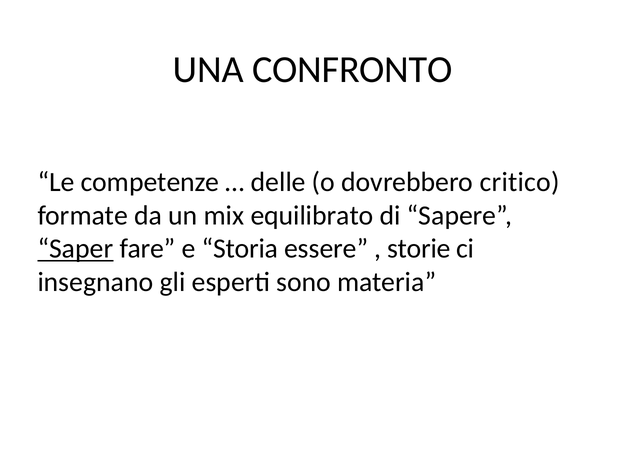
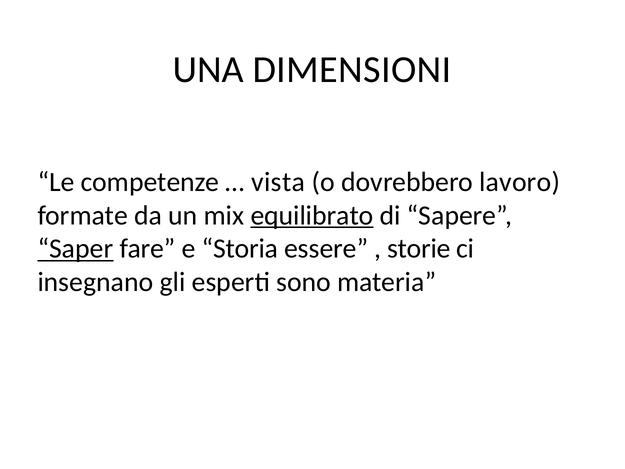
CONFRONTO: CONFRONTO -> DIMENSIONI
delle: delle -> vista
critico: critico -> lavoro
equilibrato underline: none -> present
